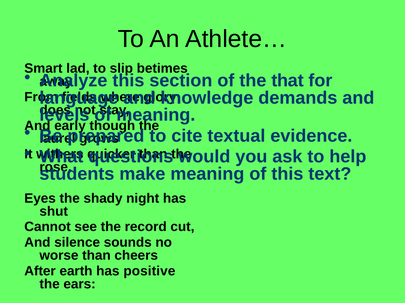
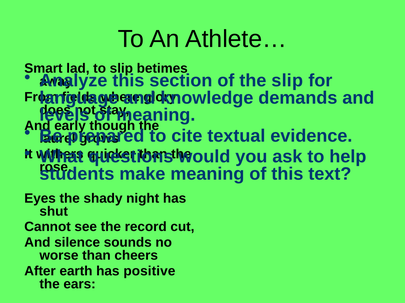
the that: that -> slip
